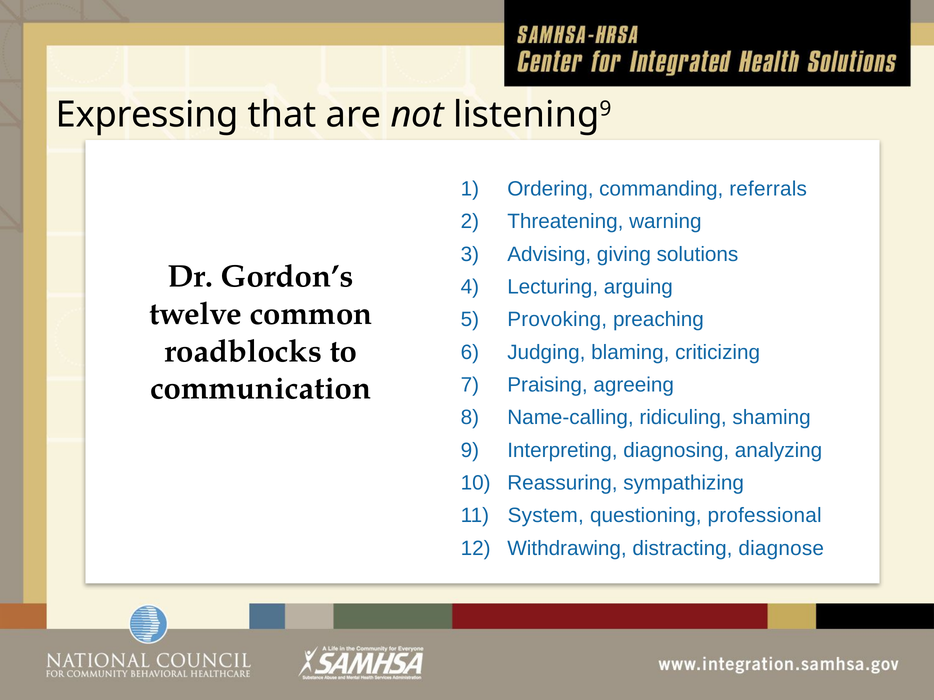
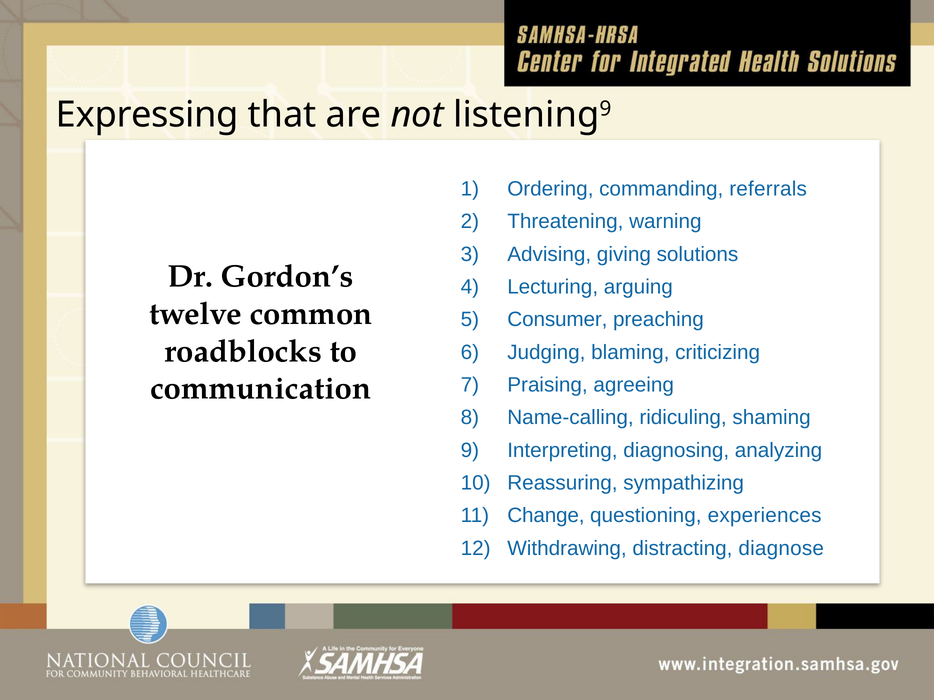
Provoking: Provoking -> Consumer
System: System -> Change
professional: professional -> experiences
